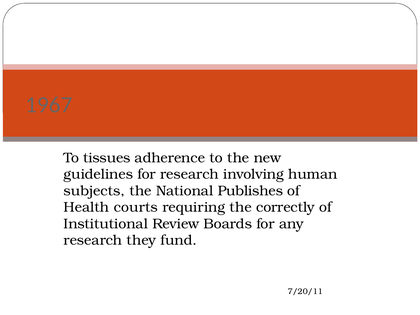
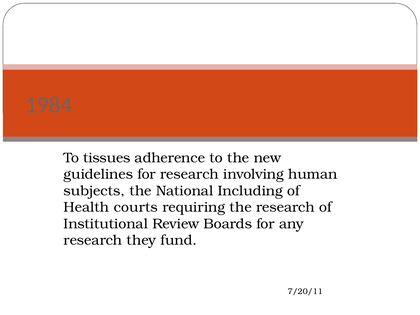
1967: 1967 -> 1984
Publishes: Publishes -> Including
the correctly: correctly -> research
